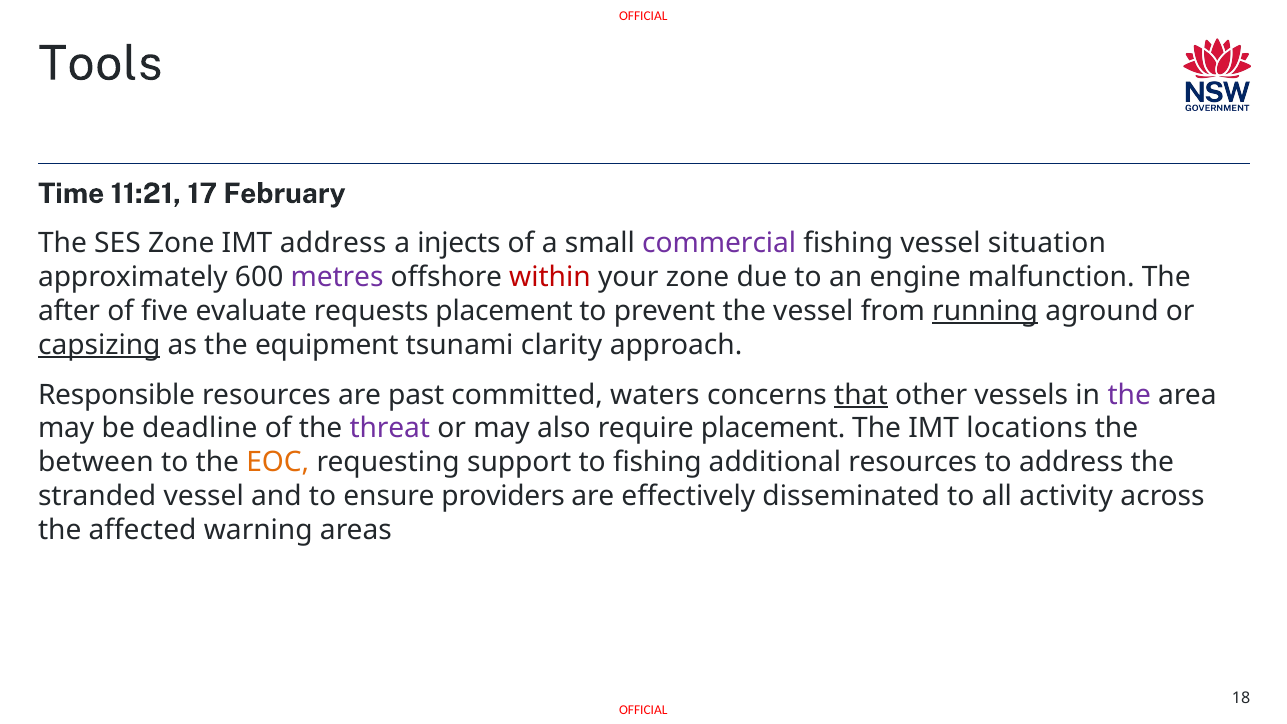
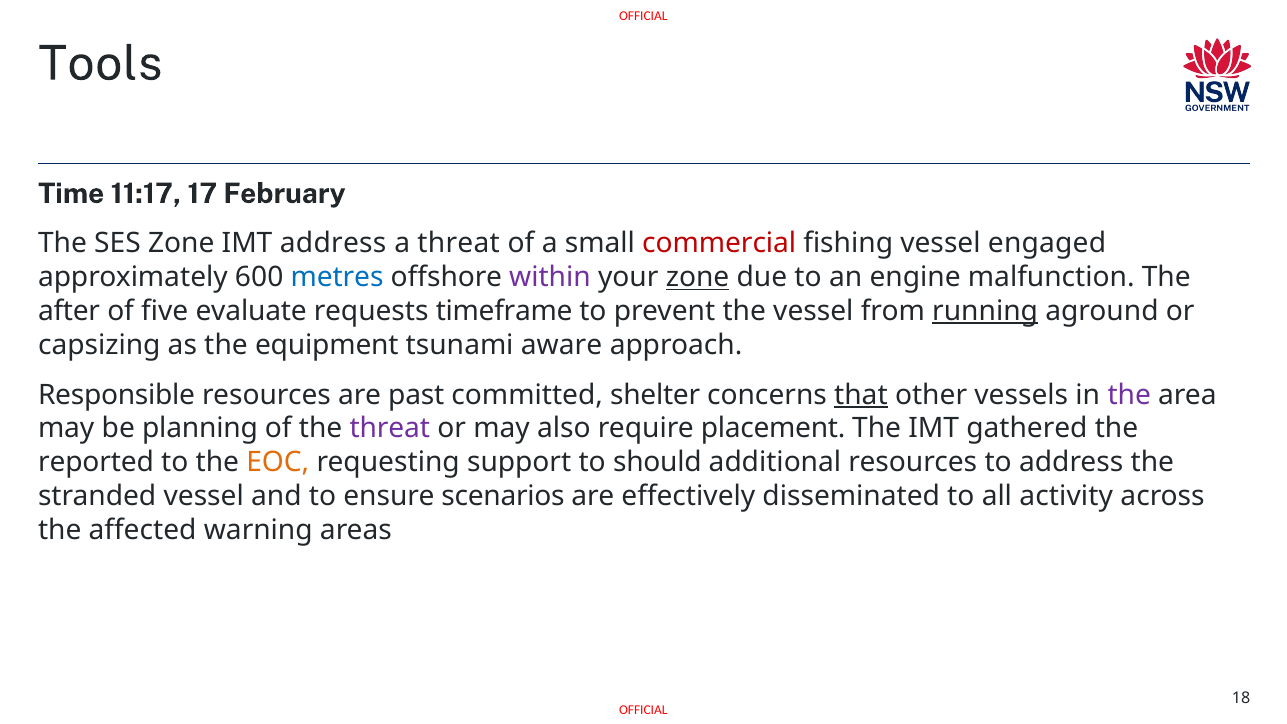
11:21: 11:21 -> 11:17
a injects: injects -> threat
commercial colour: purple -> red
situation: situation -> engaged
metres colour: purple -> blue
within colour: red -> purple
zone at (698, 277) underline: none -> present
requests placement: placement -> timeframe
capsizing underline: present -> none
clarity: clarity -> aware
waters: waters -> shelter
deadline: deadline -> planning
locations: locations -> gathered
between: between -> reported
to fishing: fishing -> should
providers: providers -> scenarios
